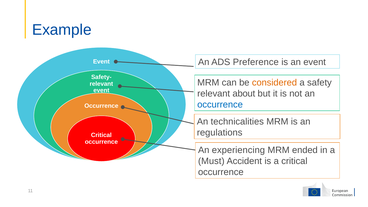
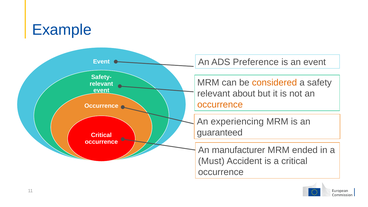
occurrence at (220, 105) colour: blue -> orange
technicalities: technicalities -> experiencing
regulations: regulations -> guaranteed
experiencing: experiencing -> manufacturer
